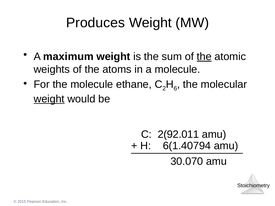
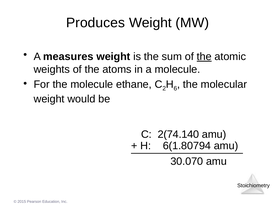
maximum: maximum -> measures
weight at (49, 99) underline: present -> none
2(92.011: 2(92.011 -> 2(74.140
6(1.40794: 6(1.40794 -> 6(1.80794
